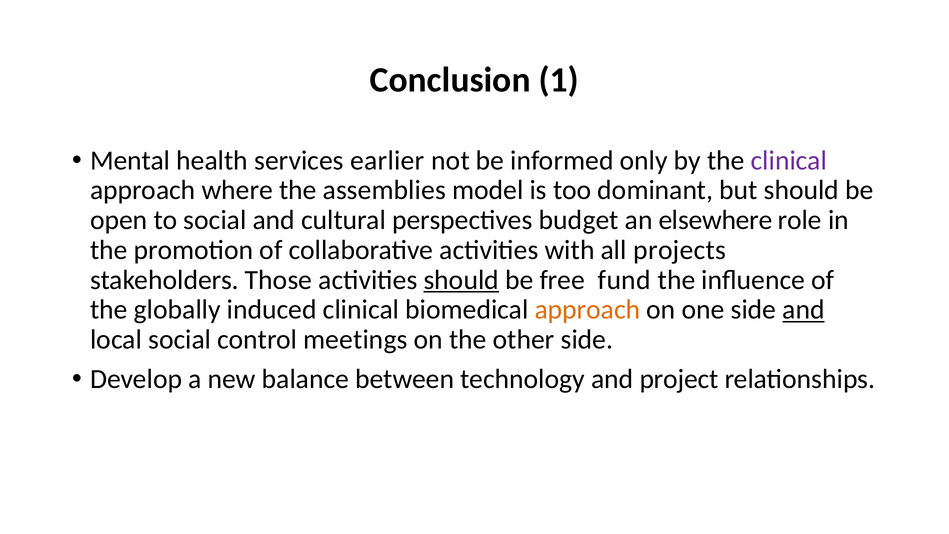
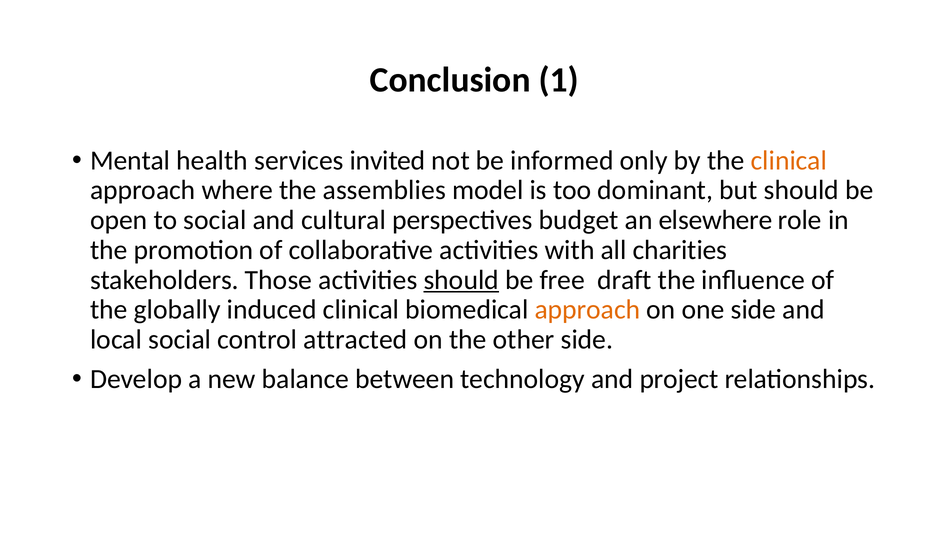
earlier: earlier -> invited
clinical at (789, 160) colour: purple -> orange
projects: projects -> charities
fund: fund -> draft
and at (803, 310) underline: present -> none
meetings: meetings -> attracted
